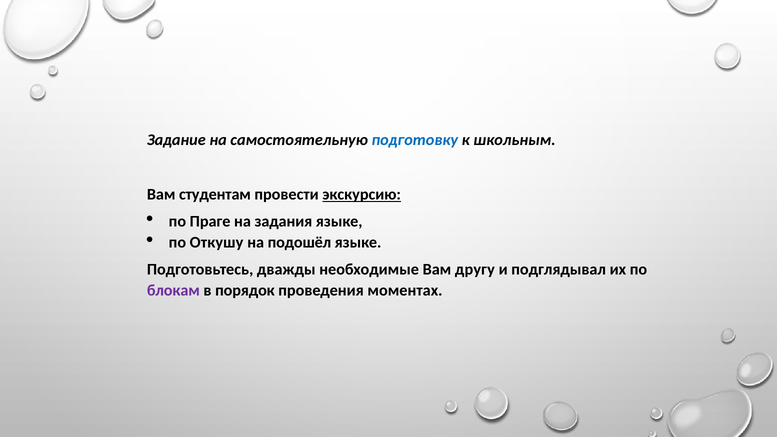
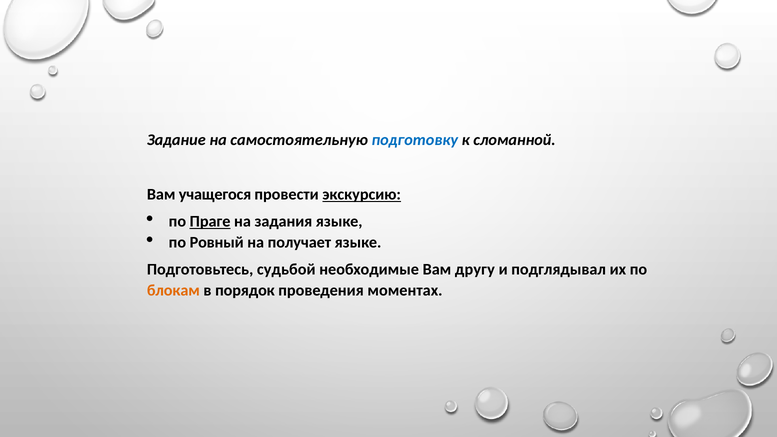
школьным: школьным -> сломанной
студентам: студентам -> учащегося
Праге underline: none -> present
Откушу: Откушу -> Ровный
подошёл: подошёл -> получает
дважды: дважды -> судьбой
блокам colour: purple -> orange
